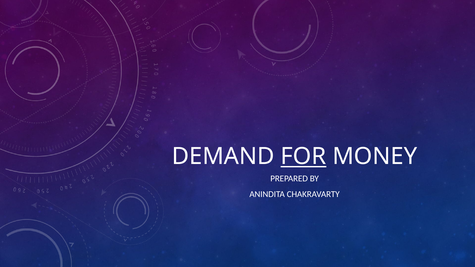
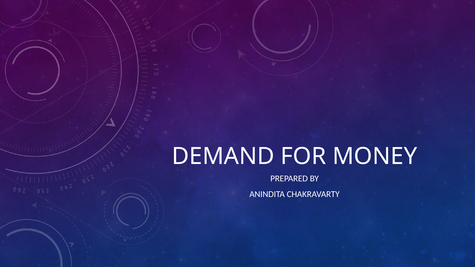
FOR underline: present -> none
